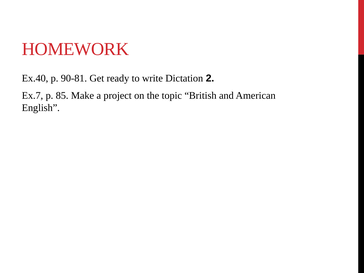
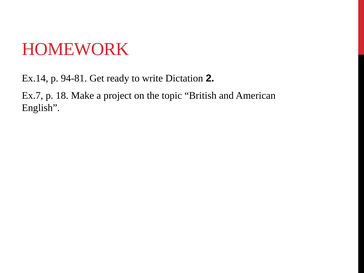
Ex.40: Ex.40 -> Ex.14
90-81: 90-81 -> 94-81
85: 85 -> 18
